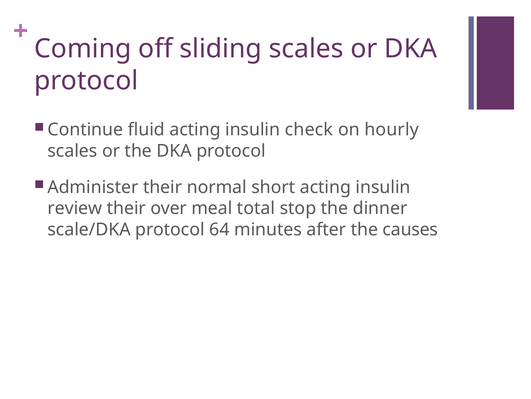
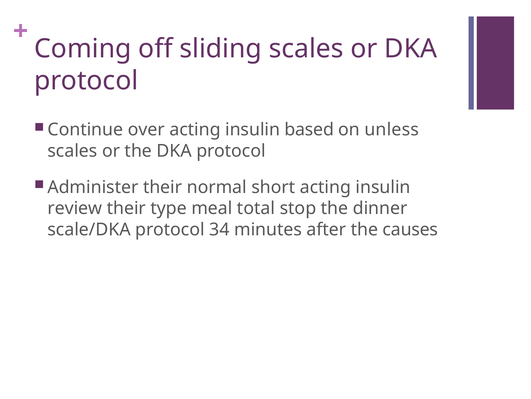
fluid: fluid -> over
check: check -> based
hourly: hourly -> unless
over: over -> type
64: 64 -> 34
